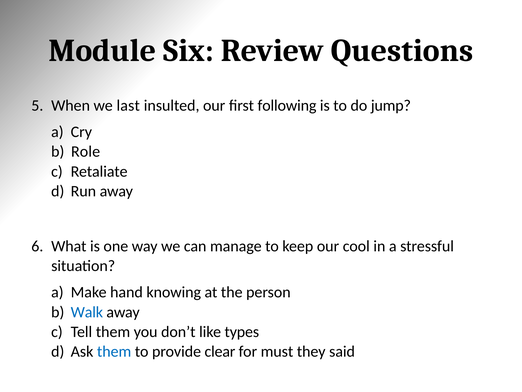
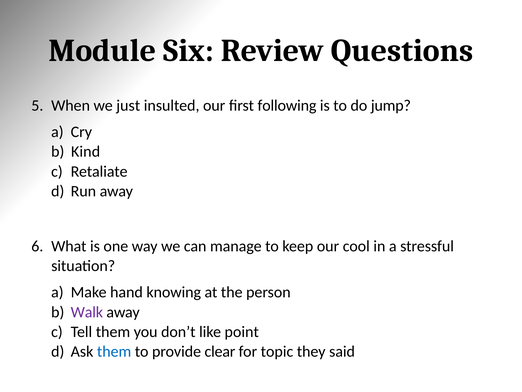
last: last -> just
Role: Role -> Kind
Walk colour: blue -> purple
types: types -> point
must: must -> topic
